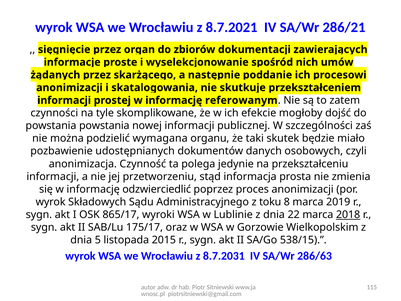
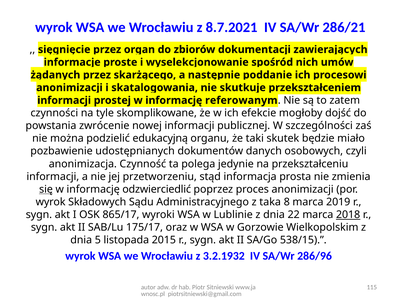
powstania powstania: powstania -> zwrócenie
wymagana: wymagana -> edukacyjną
się underline: none -> present
toku: toku -> taka
8.7.2031: 8.7.2031 -> 3.2.1932
286/63: 286/63 -> 286/96
